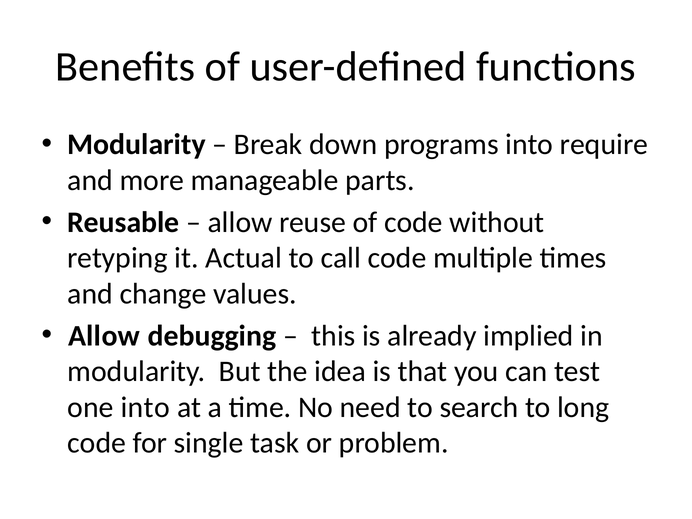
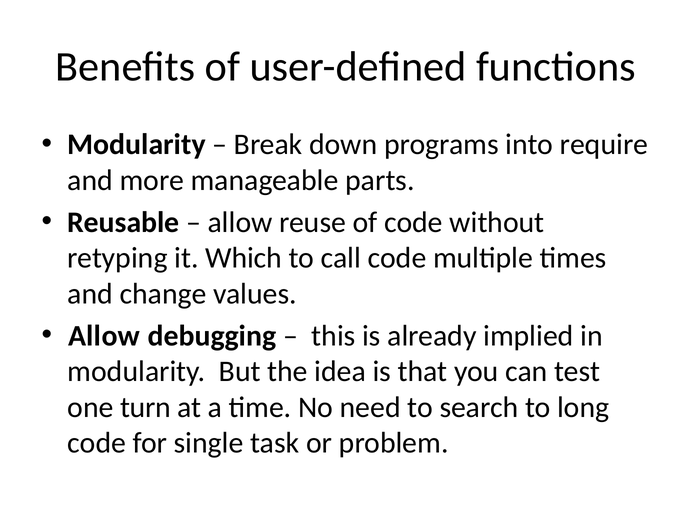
Actual: Actual -> Which
one into: into -> turn
